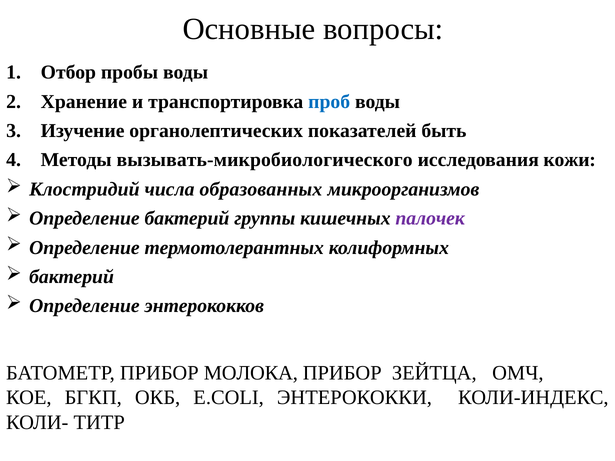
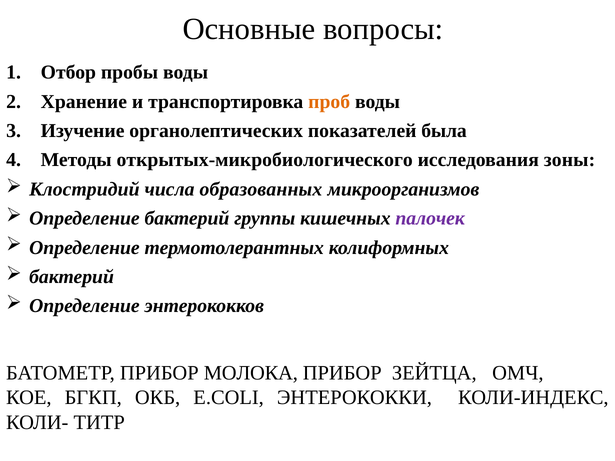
проб colour: blue -> orange
быть: быть -> была
вызывать-микробиологического: вызывать-микробиологического -> открытых-микробиологического
кожи: кожи -> зоны
